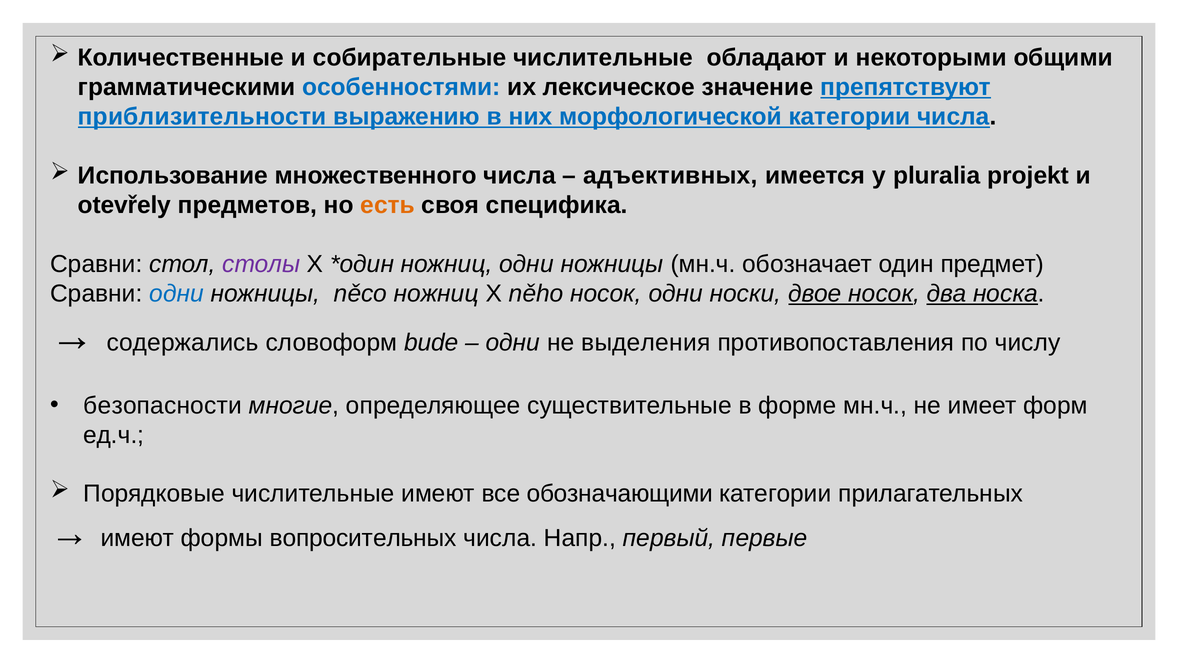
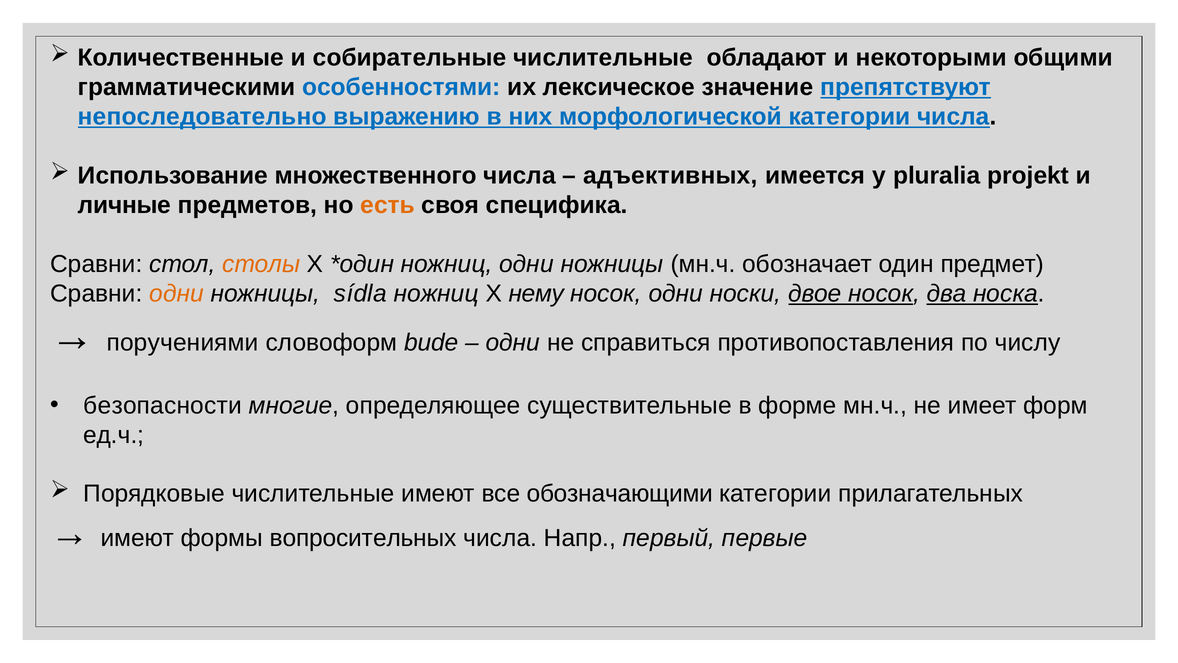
приблизительности: приблизительности -> непоследовательно
otevřely: otevřely -> личные
столы colour: purple -> orange
одни at (177, 293) colour: blue -> orange
něco: něco -> sídla
něho: něho -> нему
содержались: содержались -> поручениями
выделения: выделения -> справиться
